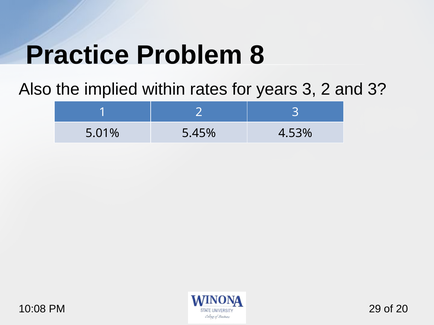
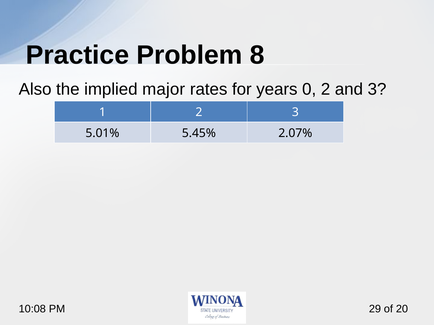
within: within -> major
years 3: 3 -> 0
4.53%: 4.53% -> 2.07%
